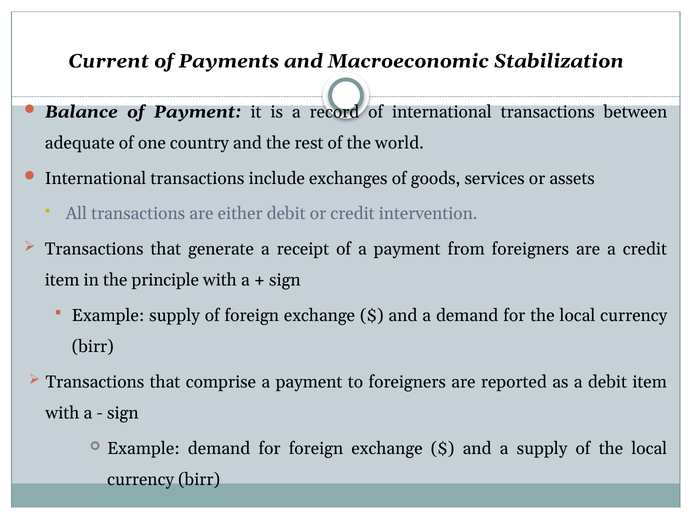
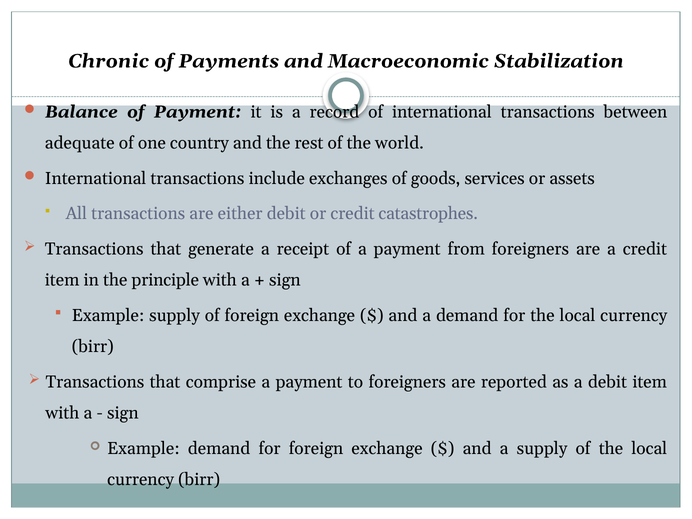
Current: Current -> Chronic
intervention: intervention -> catastrophes
